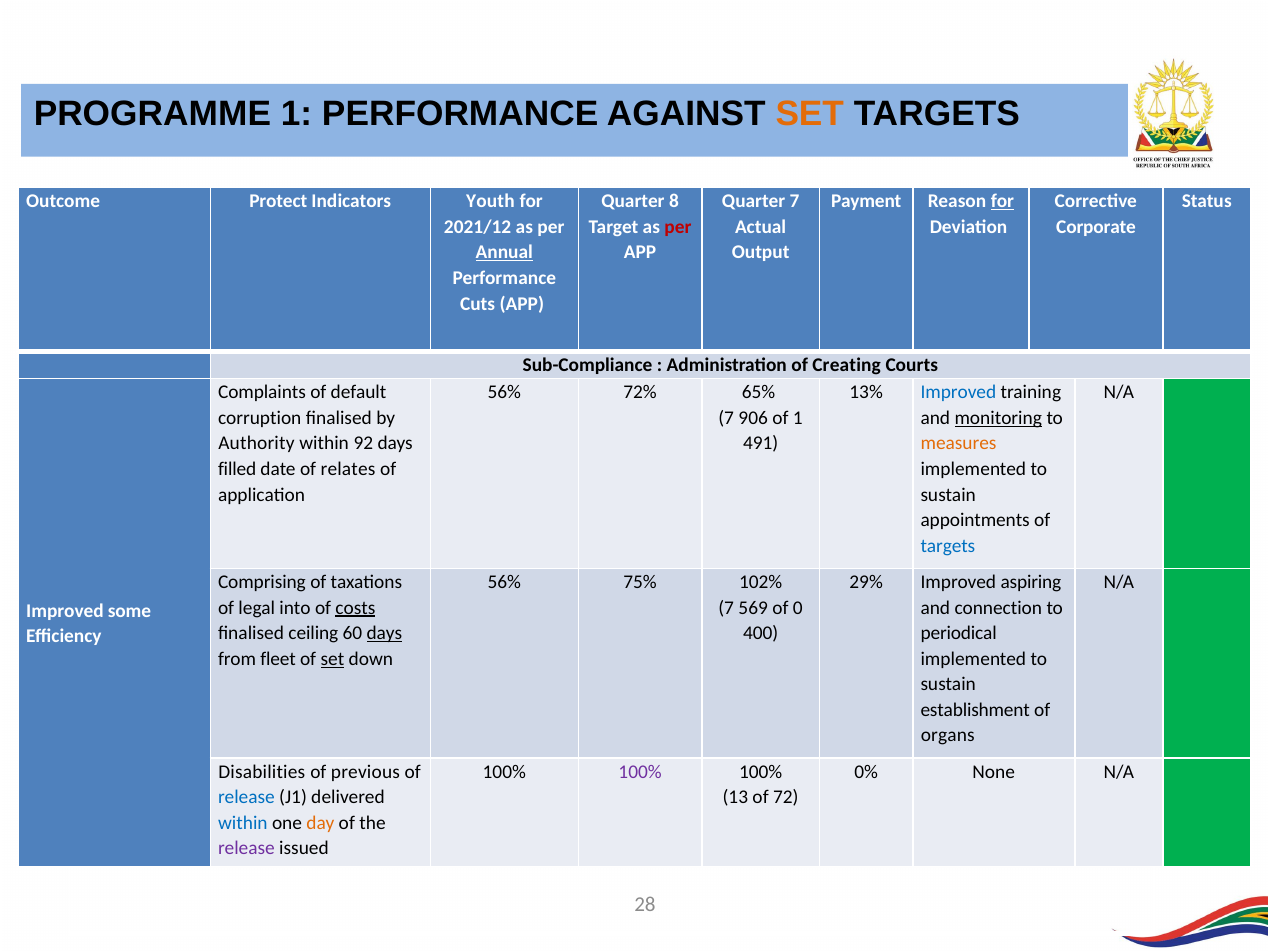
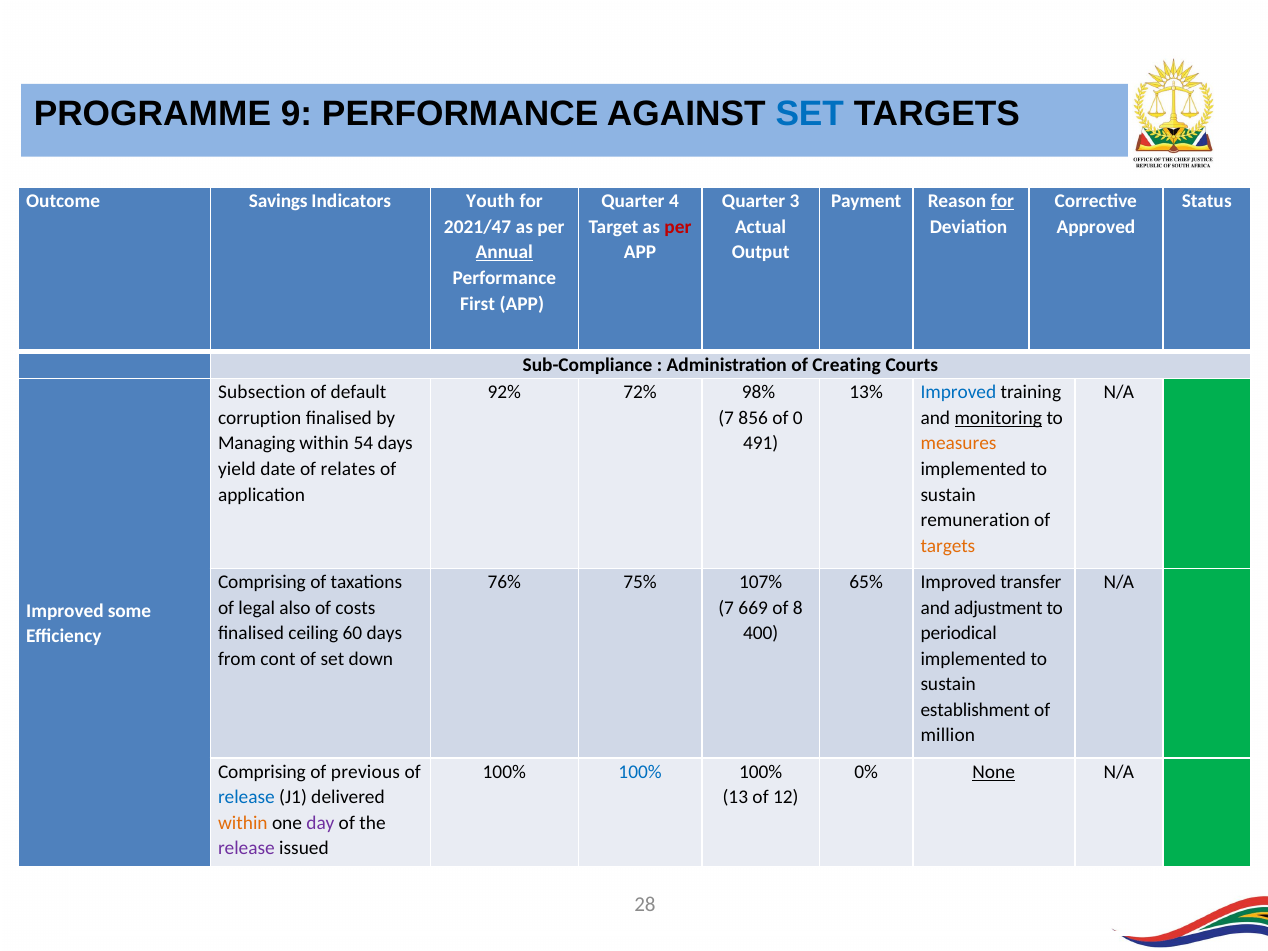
PROGRAMME 1: 1 -> 9
SET at (810, 114) colour: orange -> blue
Protect: Protect -> Savings
8: 8 -> 4
Quarter 7: 7 -> 3
2021/12: 2021/12 -> 2021/47
Corporate: Corporate -> Approved
Cuts: Cuts -> First
Complaints: Complaints -> Subsection
56% at (504, 392): 56% -> 92%
65%: 65% -> 98%
906: 906 -> 856
of 1: 1 -> 0
Authority: Authority -> Managing
92: 92 -> 54
filled: filled -> yield
appointments: appointments -> remuneration
targets at (948, 546) colour: blue -> orange
56% at (504, 582): 56% -> 76%
102%: 102% -> 107%
29%: 29% -> 65%
aspiring: aspiring -> transfer
into: into -> also
costs underline: present -> none
569: 569 -> 669
0: 0 -> 8
connection: connection -> adjustment
days at (384, 633) underline: present -> none
fleet: fleet -> cont
set at (332, 659) underline: present -> none
organs: organs -> million
Disabilities at (262, 772): Disabilities -> Comprising
100% at (640, 772) colour: purple -> blue
None underline: none -> present
72: 72 -> 12
within at (243, 823) colour: blue -> orange
day colour: orange -> purple
